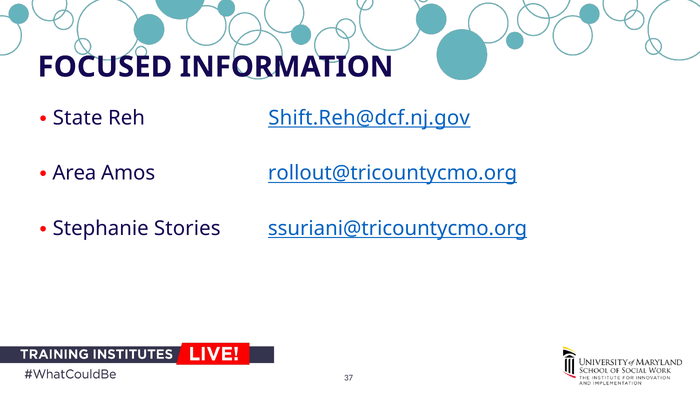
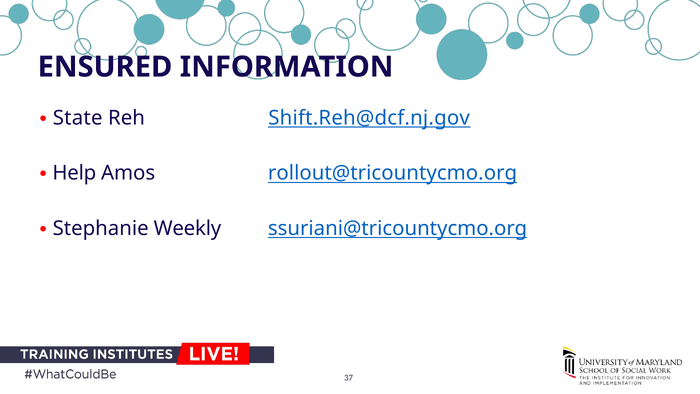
FOCUSED: FOCUSED -> ENSURED
Area: Area -> Help
Stories: Stories -> Weekly
